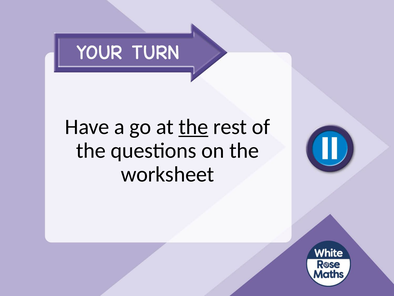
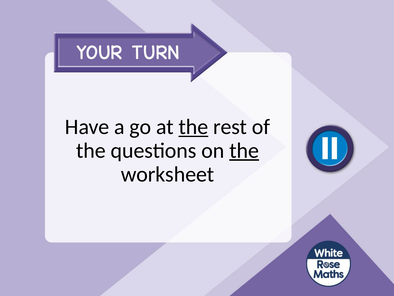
the at (244, 150) underline: none -> present
